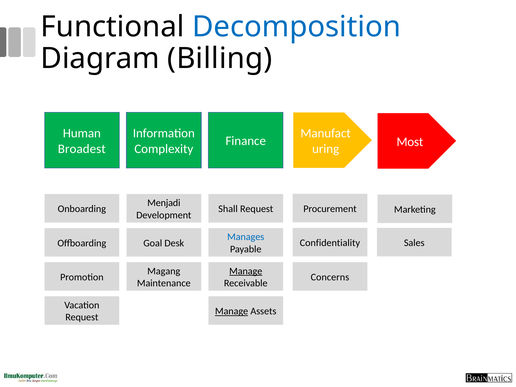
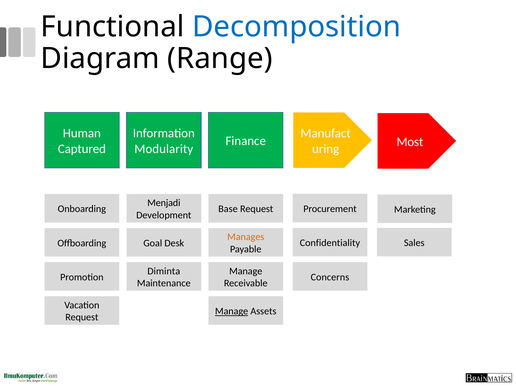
Billing: Billing -> Range
Broadest: Broadest -> Captured
Complexity: Complexity -> Modularity
Shall: Shall -> Base
Manages colour: blue -> orange
Magang: Magang -> Diminta
Manage at (246, 271) underline: present -> none
